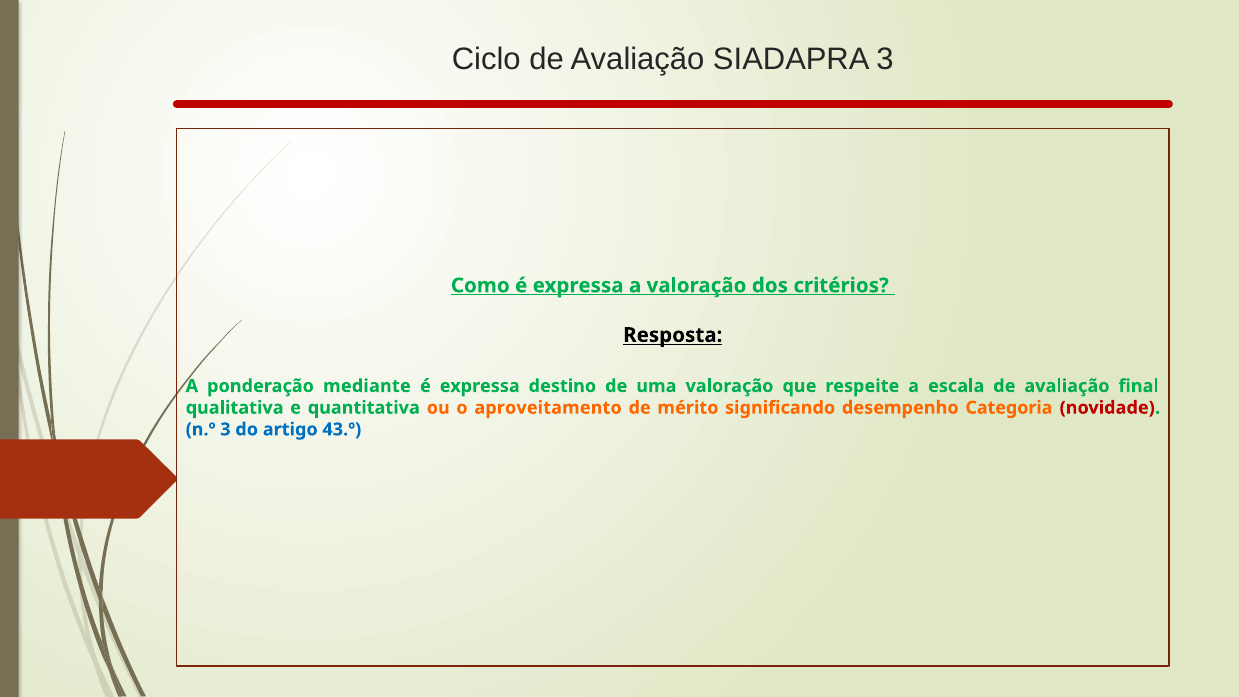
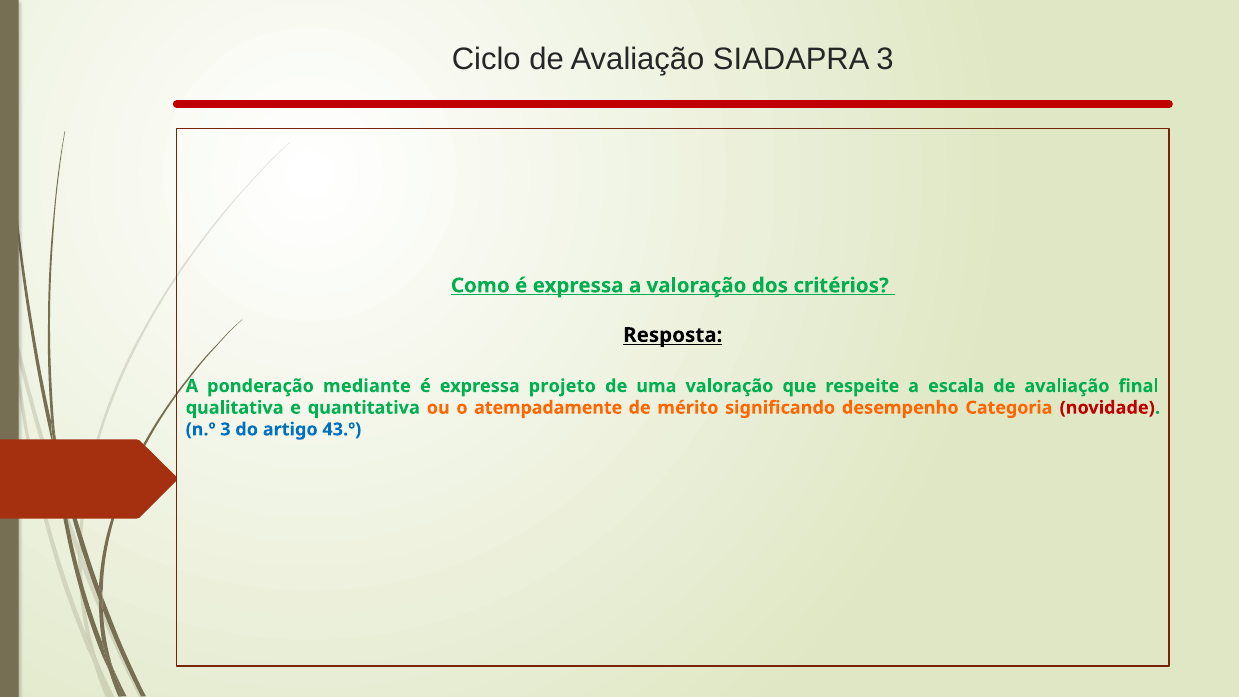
destino: destino -> projeto
aproveitamento: aproveitamento -> atempadamente
